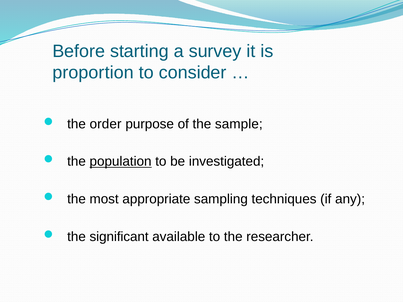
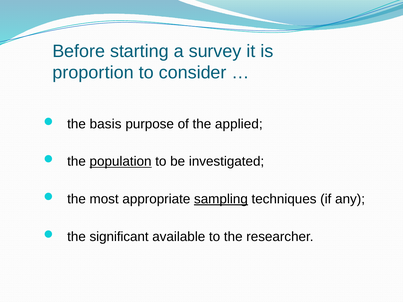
order: order -> basis
sample: sample -> applied
sampling underline: none -> present
